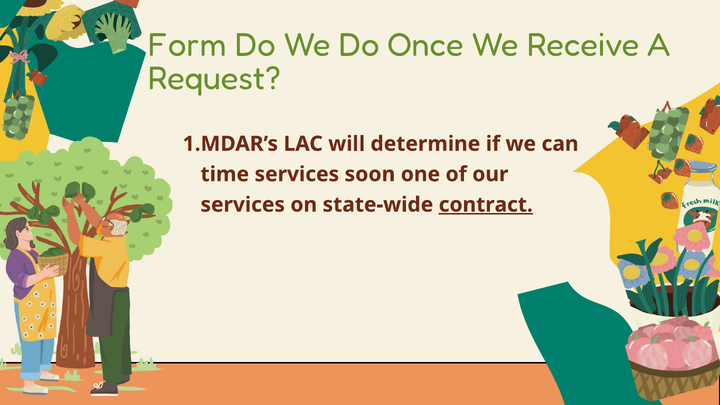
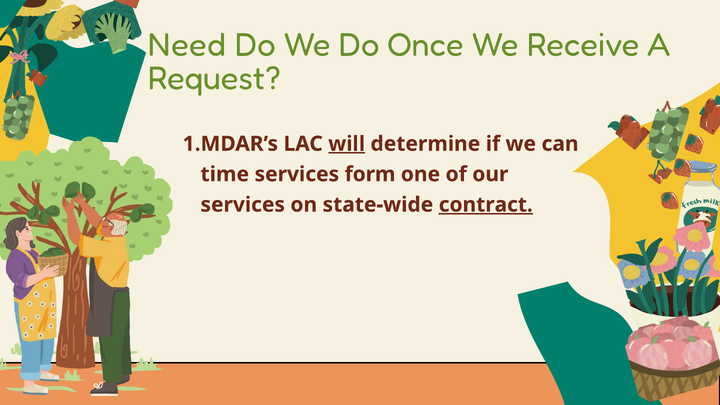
Form: Form -> Need
will underline: none -> present
soon: soon -> form
